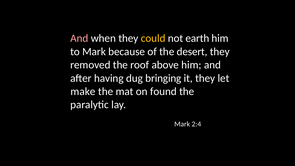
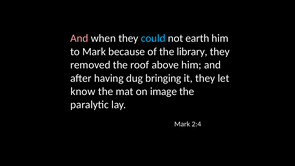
could colour: yellow -> light blue
desert: desert -> library
make: make -> know
found: found -> image
